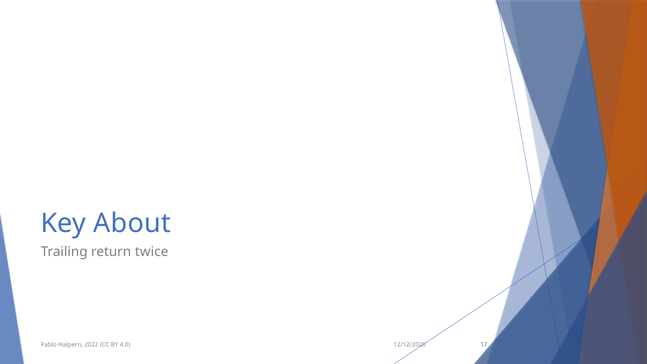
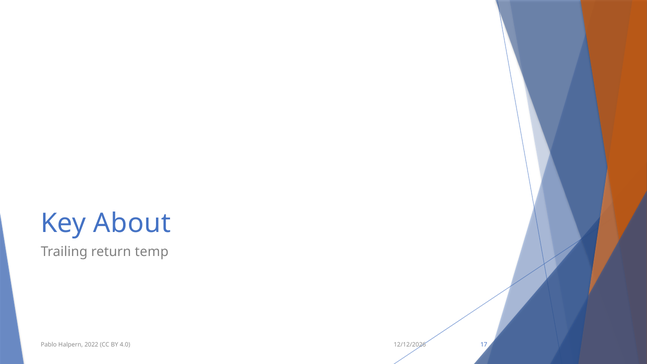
twice: twice -> temp
